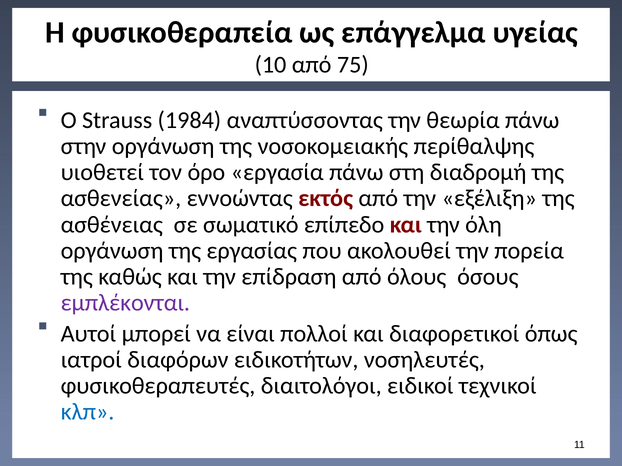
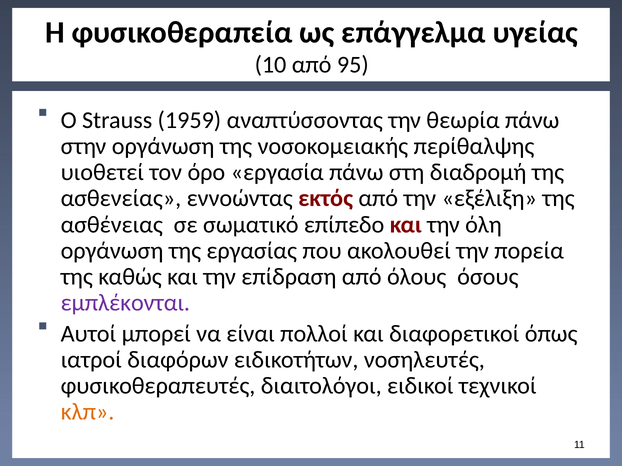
75: 75 -> 95
1984: 1984 -> 1959
κλπ colour: blue -> orange
